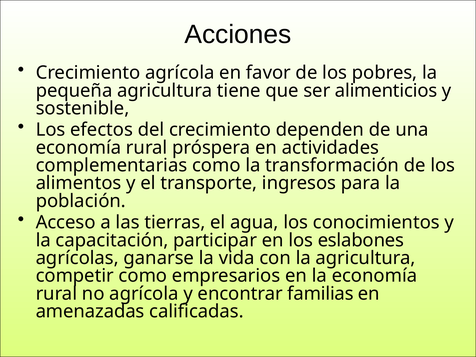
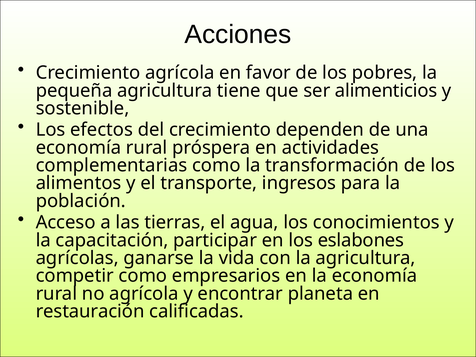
familias: familias -> planeta
amenazadas: amenazadas -> restauración
